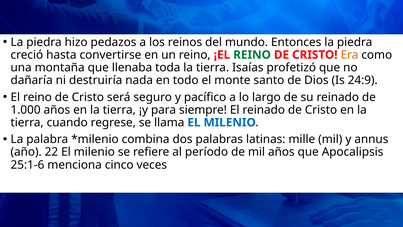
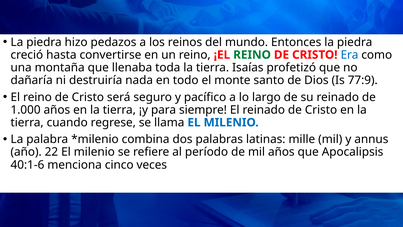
Era colour: orange -> blue
24:9: 24:9 -> 77:9
25:1-6: 25:1-6 -> 40:1-6
